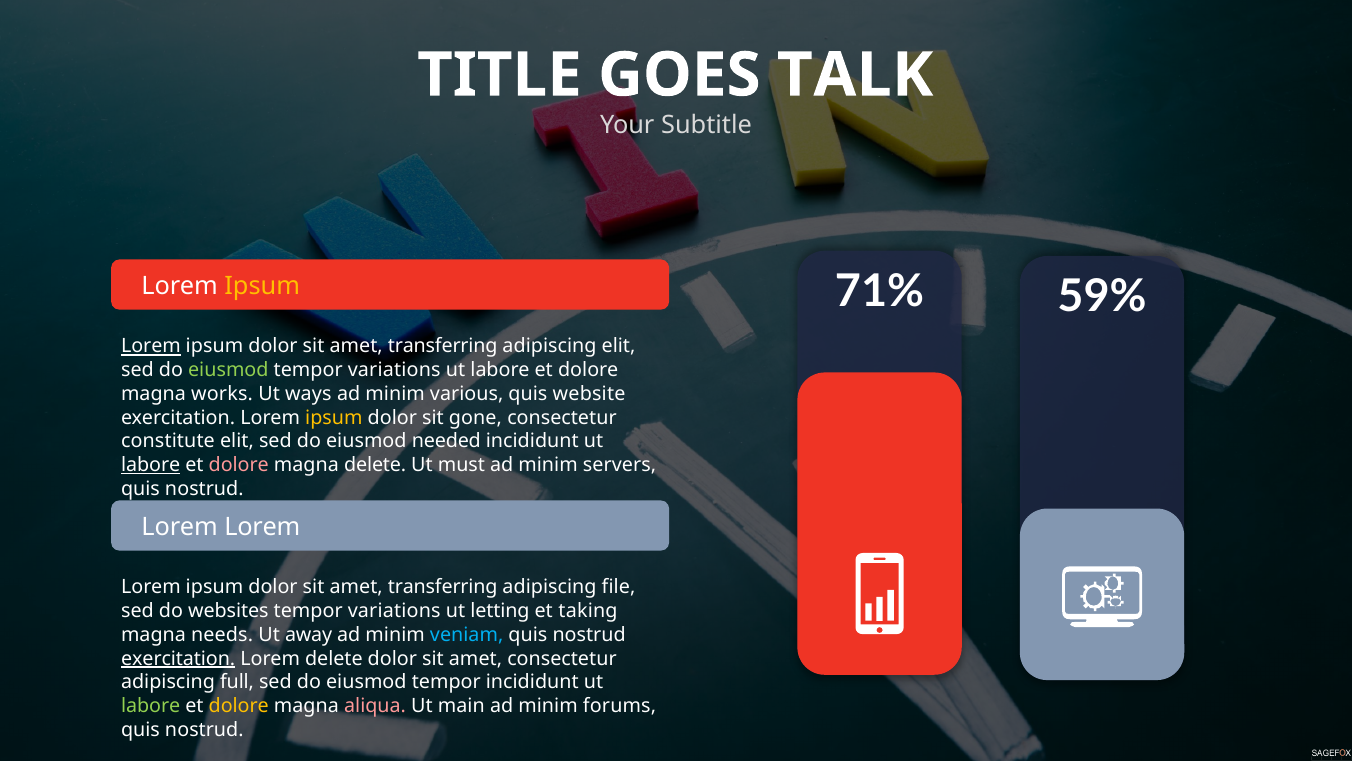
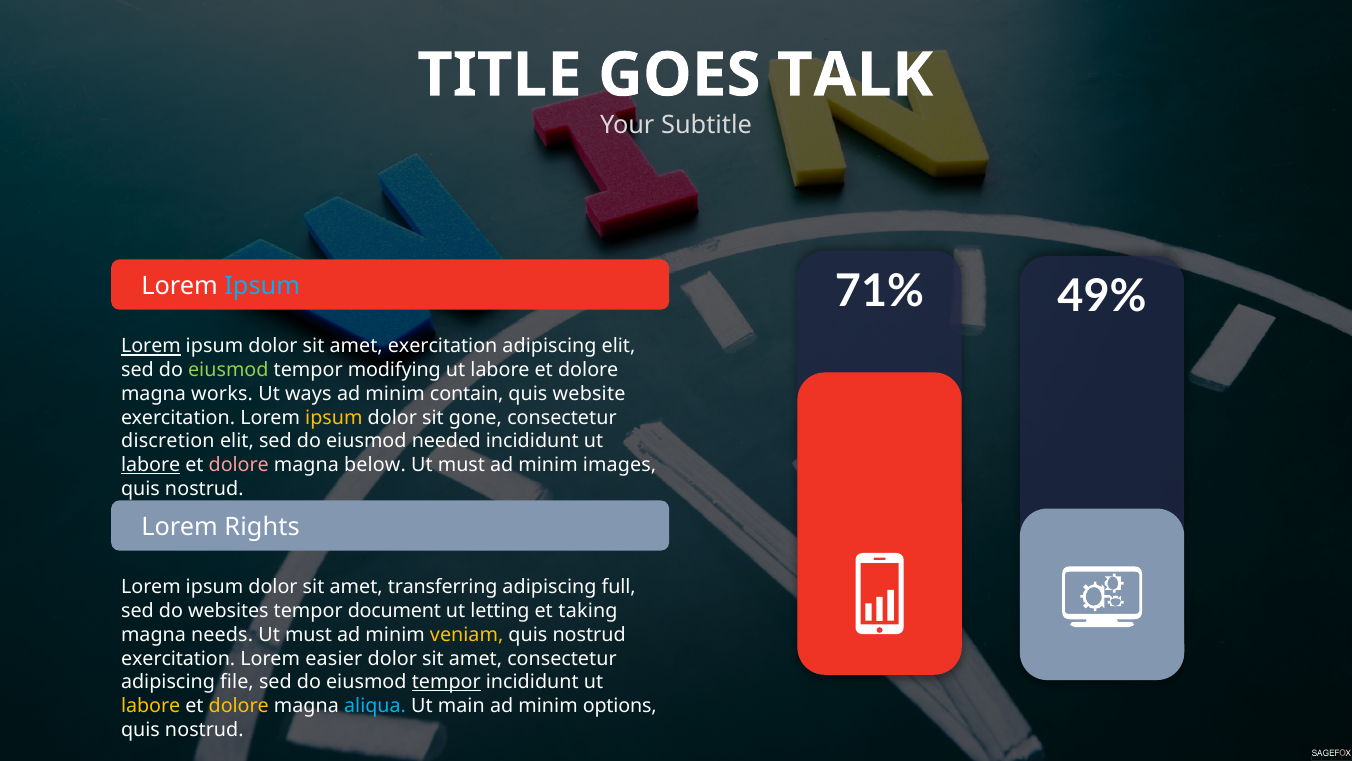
59%: 59% -> 49%
Ipsum at (262, 286) colour: yellow -> light blue
transferring at (443, 346): transferring -> exercitation
variations at (394, 370): variations -> modifying
various: various -> contain
constitute: constitute -> discretion
magna delete: delete -> below
servers: servers -> images
Lorem Lorem: Lorem -> Rights
file: file -> full
variations at (394, 611): variations -> document
away at (309, 634): away -> must
veniam colour: light blue -> yellow
exercitation at (178, 658) underline: present -> none
Lorem delete: delete -> easier
full: full -> file
tempor at (446, 682) underline: none -> present
labore at (151, 705) colour: light green -> yellow
aliqua colour: pink -> light blue
forums: forums -> options
